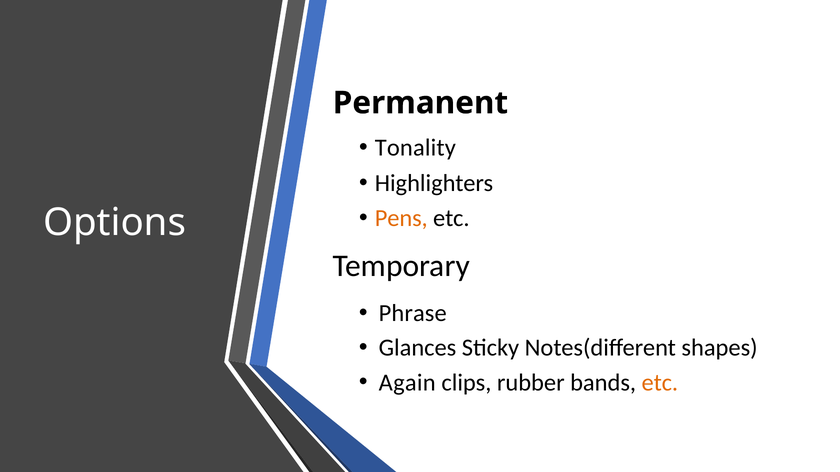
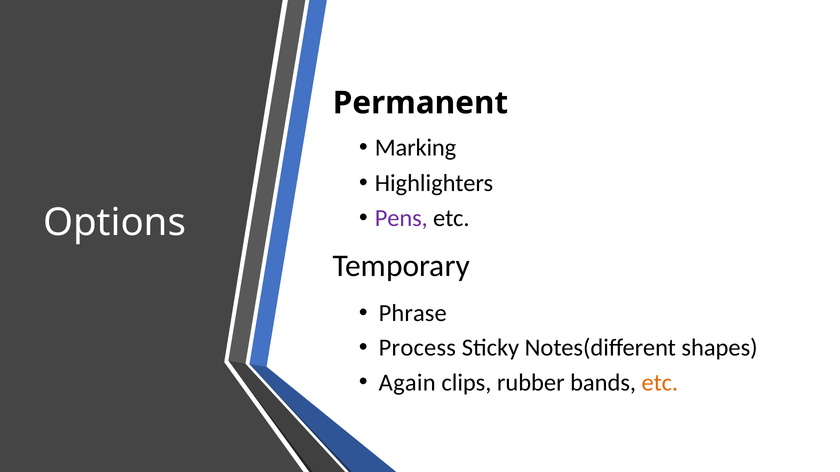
Tonality: Tonality -> Marking
Pens colour: orange -> purple
Glances: Glances -> Process
